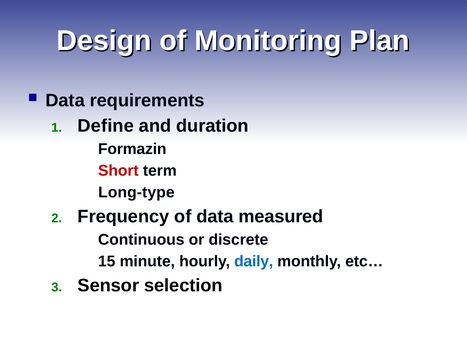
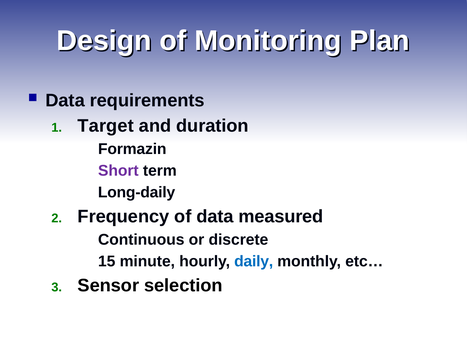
Define: Define -> Target
Short colour: red -> purple
Long-type: Long-type -> Long-daily
